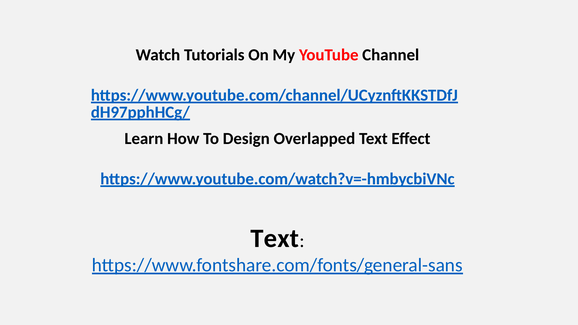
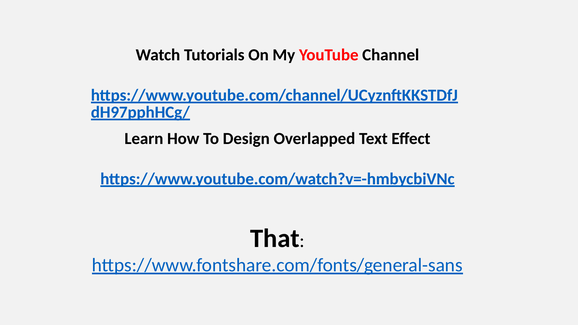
Text at (275, 238): Text -> That
